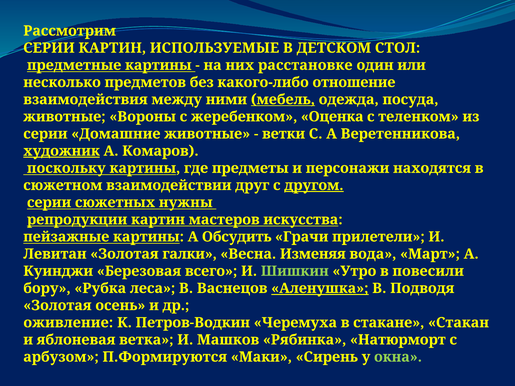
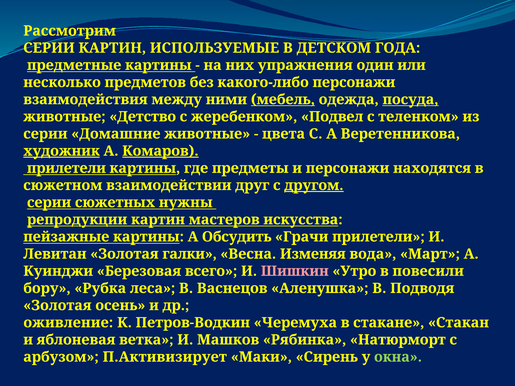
СТОЛ: СТОЛ -> ГОДА
расстановке: расстановке -> упражнения
какого-либо отношение: отношение -> персонажи
посуда underline: none -> present
Вороны: Вороны -> Детство
Оценка: Оценка -> Подвел
ветки: ветки -> цвета
Комаров underline: none -> present
поскольку at (66, 168): поскольку -> прилетели
Шишкин colour: light green -> pink
Аленушка underline: present -> none
П.Формируются: П.Формируются -> П.Активизирует
